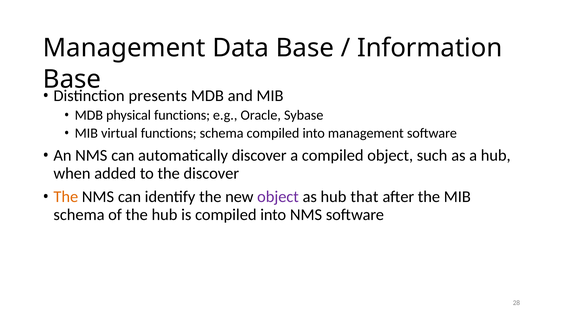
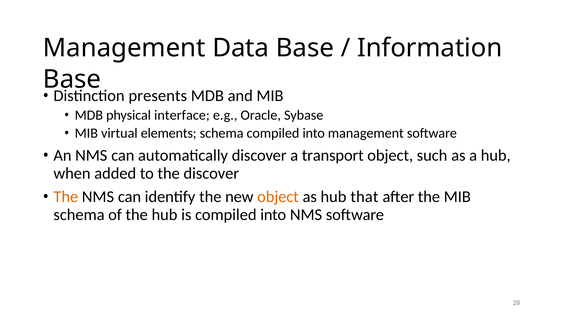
physical functions: functions -> interface
virtual functions: functions -> elements
a compiled: compiled -> transport
object at (278, 197) colour: purple -> orange
